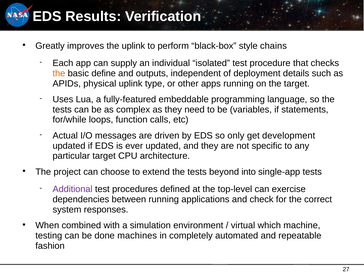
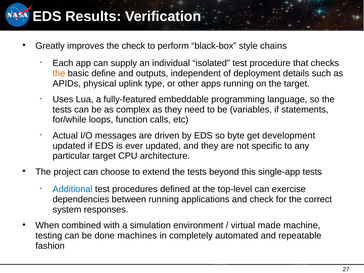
the uplink: uplink -> check
only: only -> byte
into: into -> this
Additional colour: purple -> blue
which: which -> made
